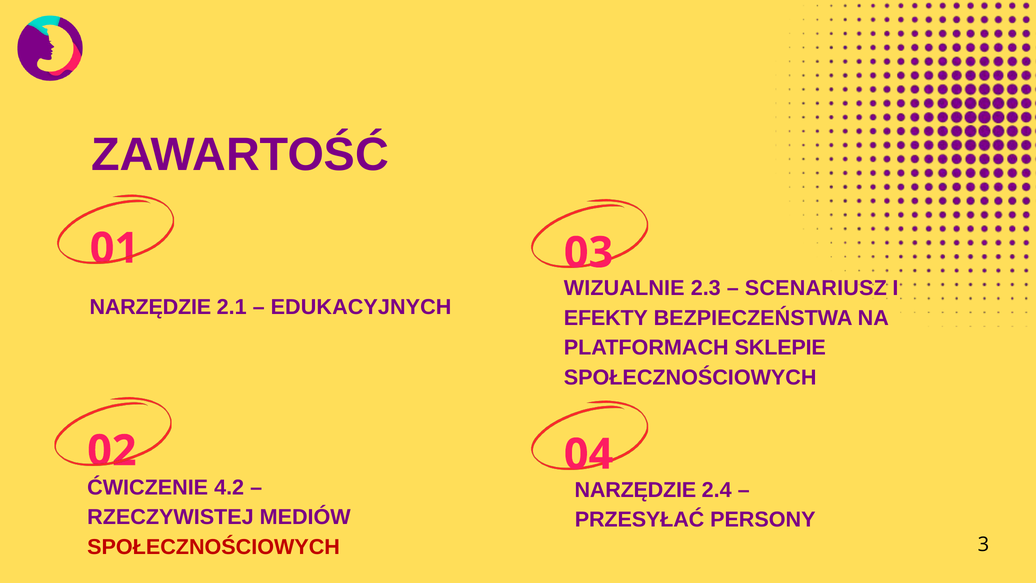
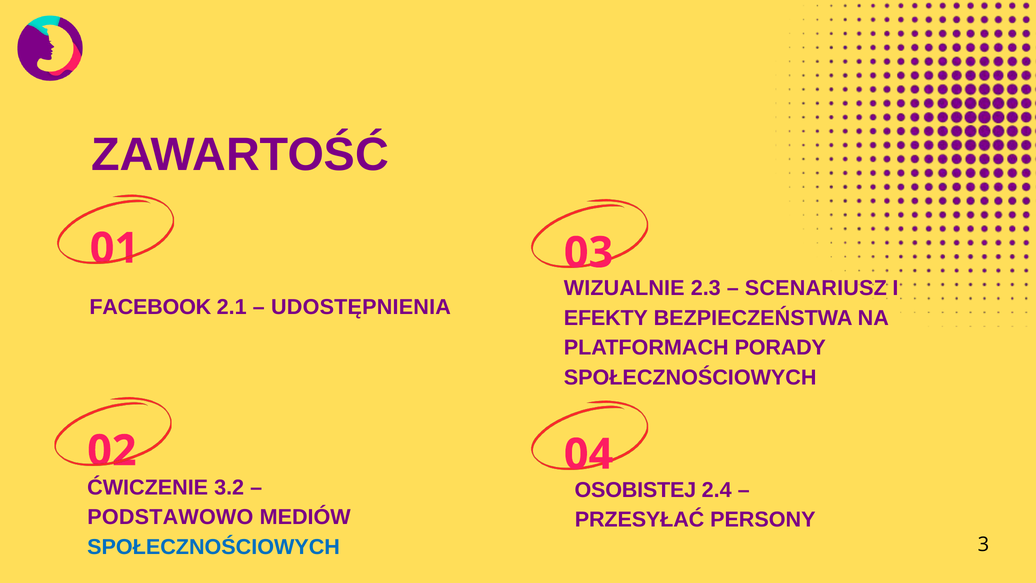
NARZĘDZIE at (150, 307): NARZĘDZIE -> FACEBOOK
EDUKACYJNYCH: EDUKACYJNYCH -> UDOSTĘPNIENIA
SKLEPIE: SKLEPIE -> PORADY
4.2: 4.2 -> 3.2
NARZĘDZIE at (635, 490): NARZĘDZIE -> OSOBISTEJ
RZECZYWISTEJ: RZECZYWISTEJ -> PODSTAWOWO
SPOŁECZNOŚCIOWYCH at (214, 547) colour: red -> blue
